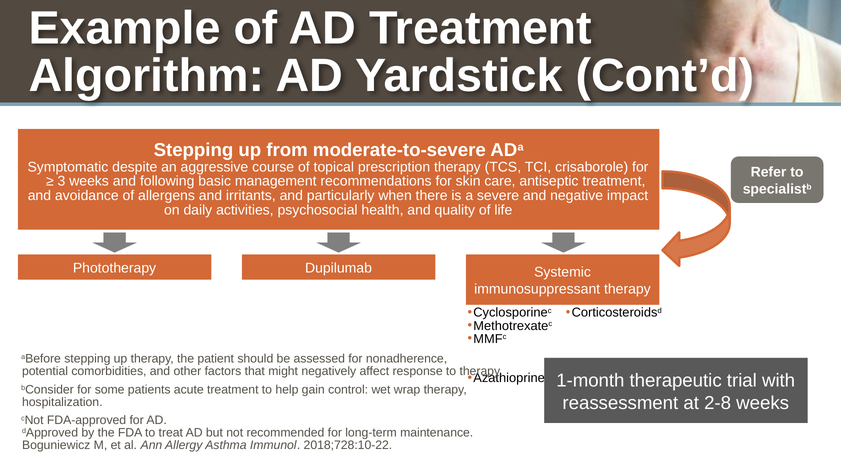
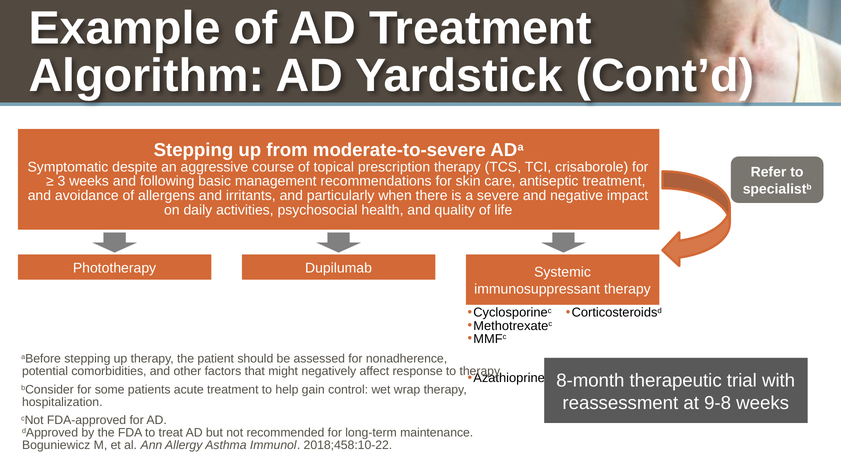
1-month: 1-month -> 8-month
2-8: 2-8 -> 9-8
2018;728:10-22: 2018;728:10-22 -> 2018;458:10-22
